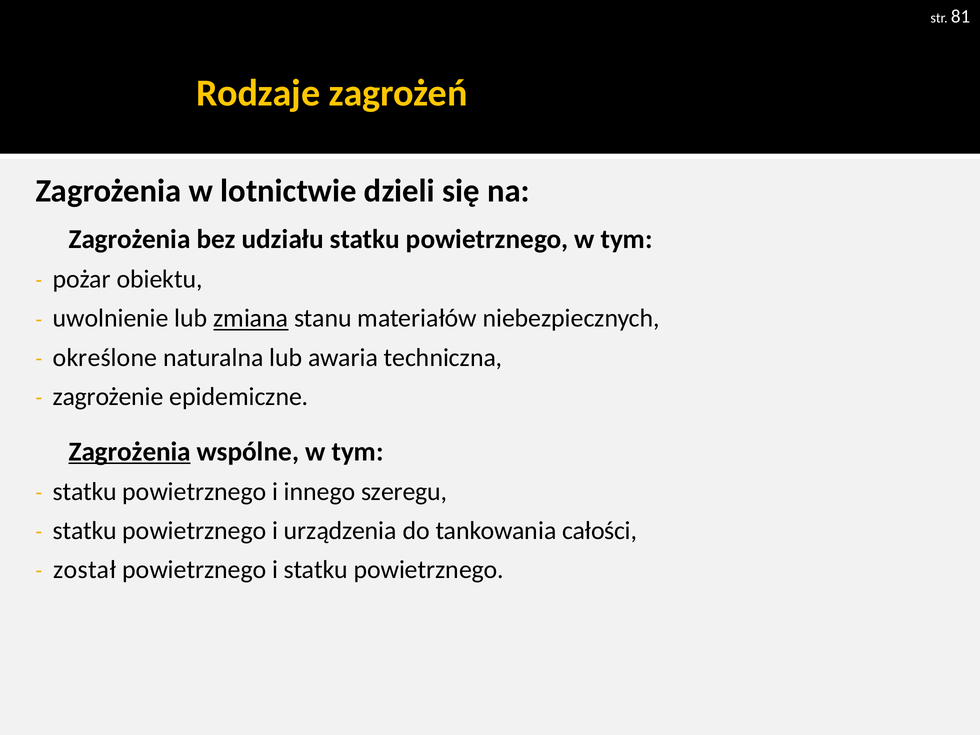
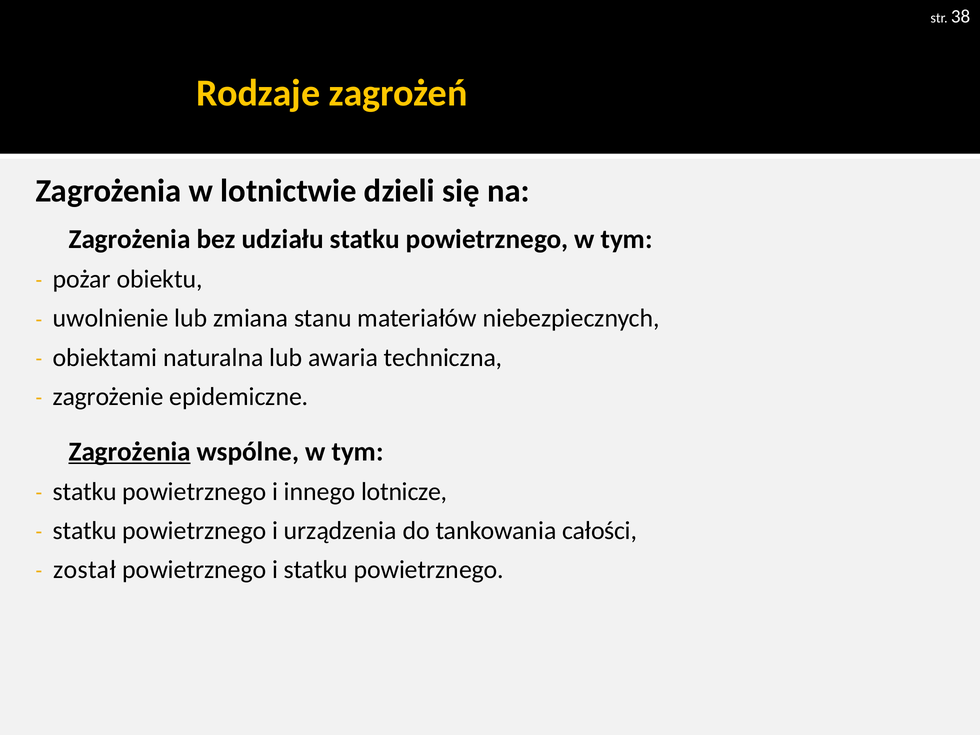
81: 81 -> 38
zmiana underline: present -> none
określone: określone -> obiektami
szeregu: szeregu -> lotnicze
